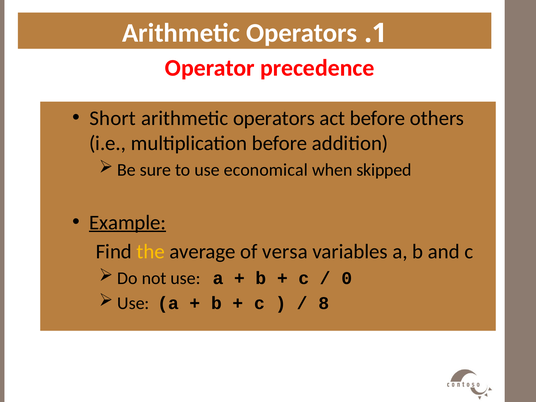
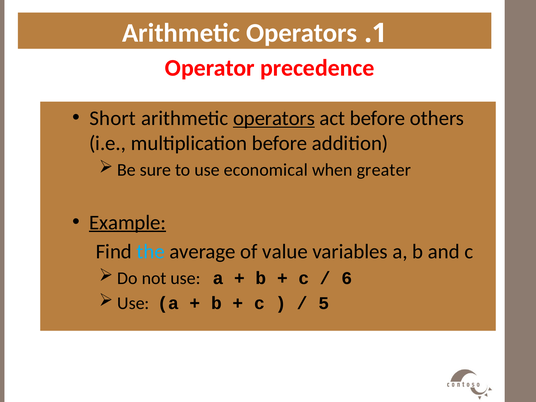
operators at (274, 118) underline: none -> present
skipped: skipped -> greater
the colour: yellow -> light blue
versa: versa -> value
0: 0 -> 6
8: 8 -> 5
